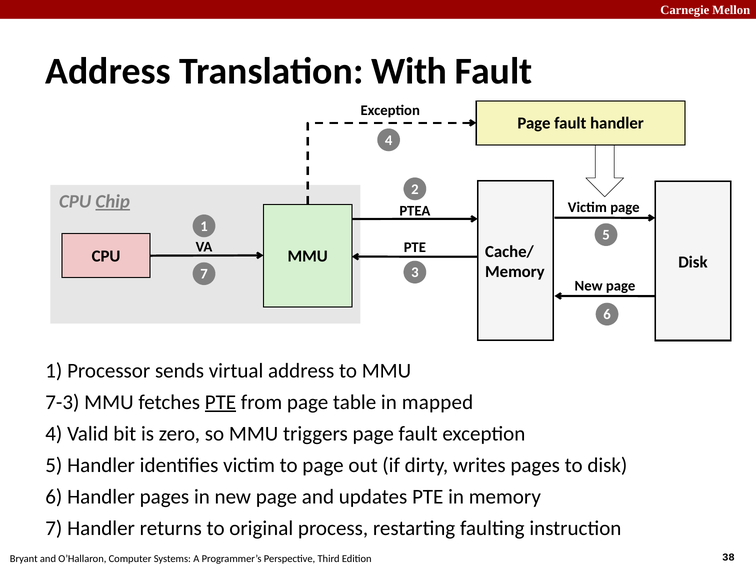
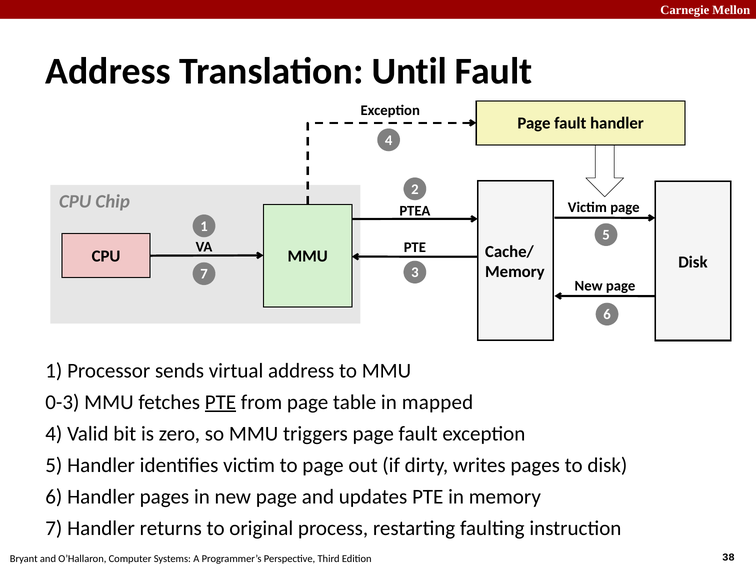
With: With -> Until
Chip underline: present -> none
7-3: 7-3 -> 0-3
